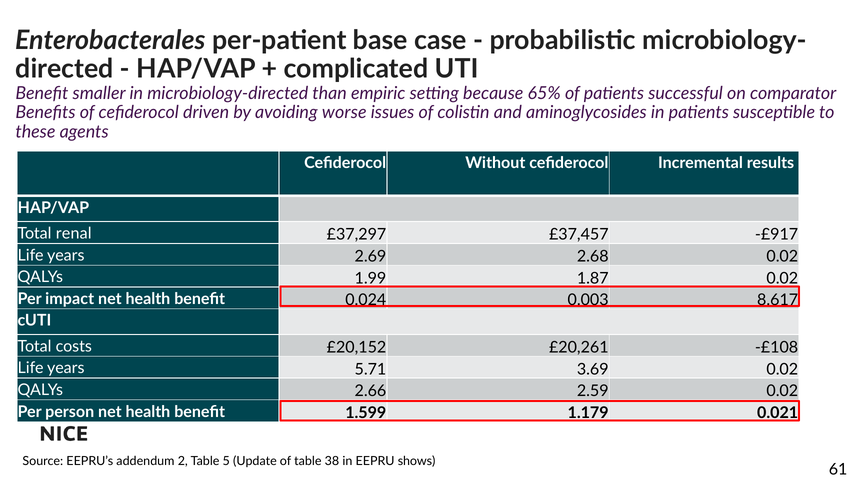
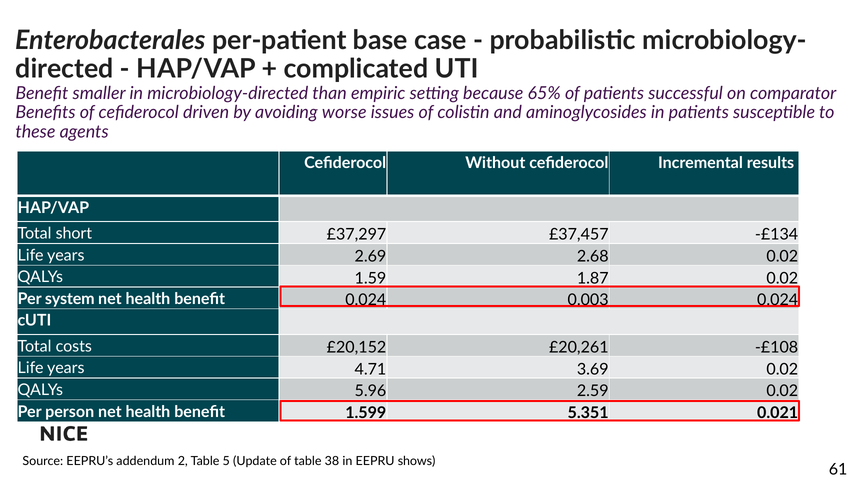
renal: renal -> short
-£917: -£917 -> -£134
1.99: 1.99 -> 1.59
impact: impact -> system
0.003 8.617: 8.617 -> 0.024
5.71: 5.71 -> 4.71
2.66: 2.66 -> 5.96
1.179: 1.179 -> 5.351
